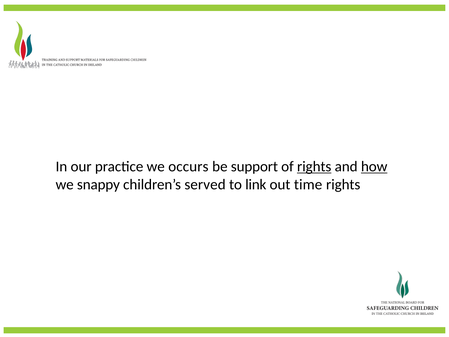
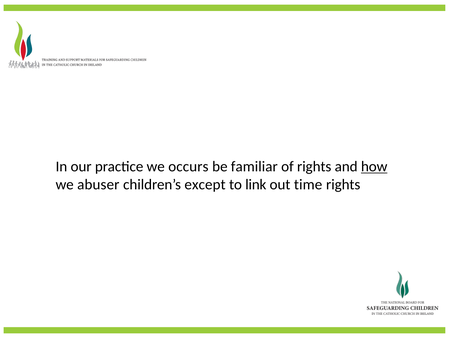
support: support -> familiar
rights at (314, 166) underline: present -> none
snappy: snappy -> abuser
served: served -> except
